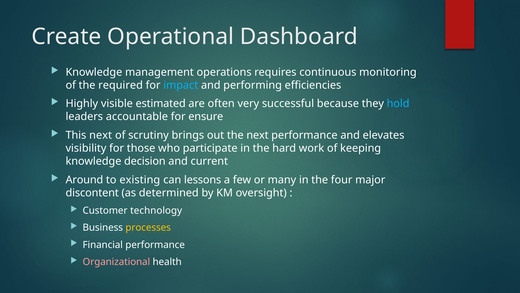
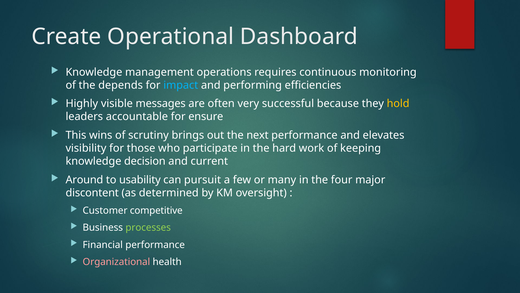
required: required -> depends
estimated: estimated -> messages
hold colour: light blue -> yellow
This next: next -> wins
existing: existing -> usability
lessons: lessons -> pursuit
technology: technology -> competitive
processes colour: yellow -> light green
